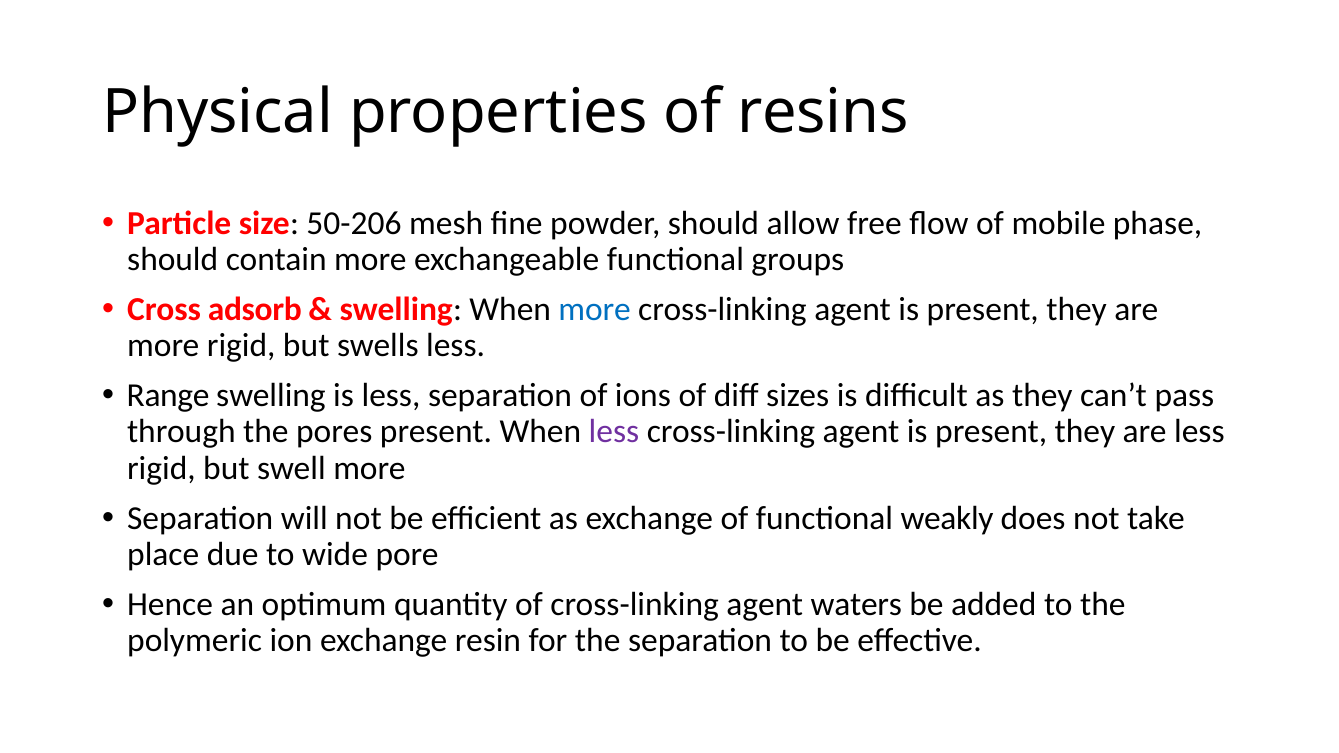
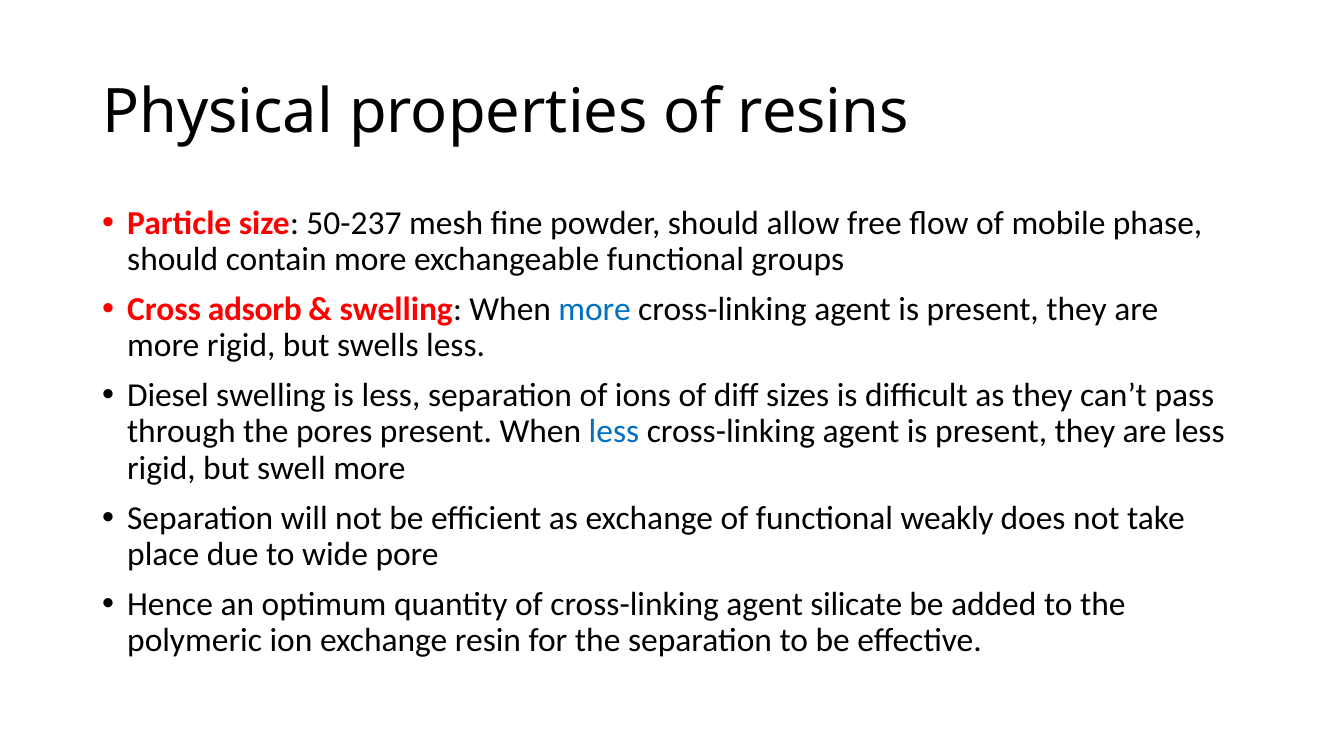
50-206: 50-206 -> 50-237
Range: Range -> Diesel
less at (614, 432) colour: purple -> blue
waters: waters -> silicate
